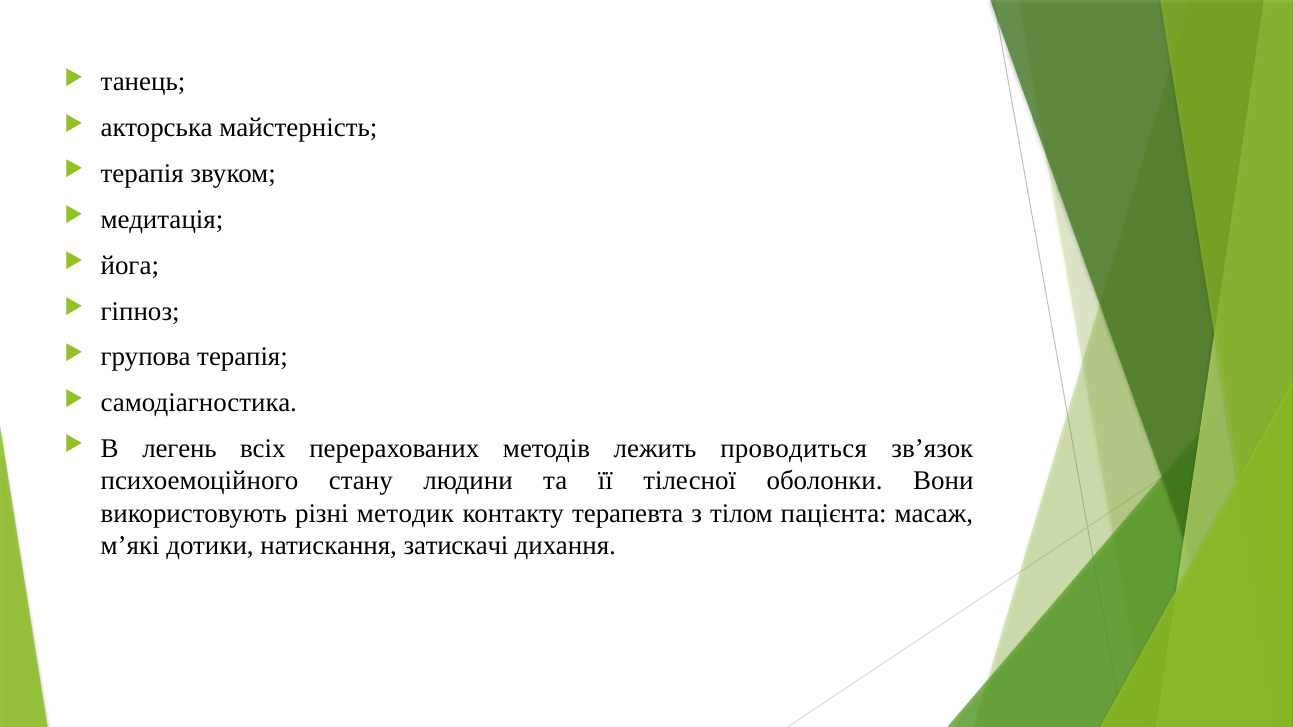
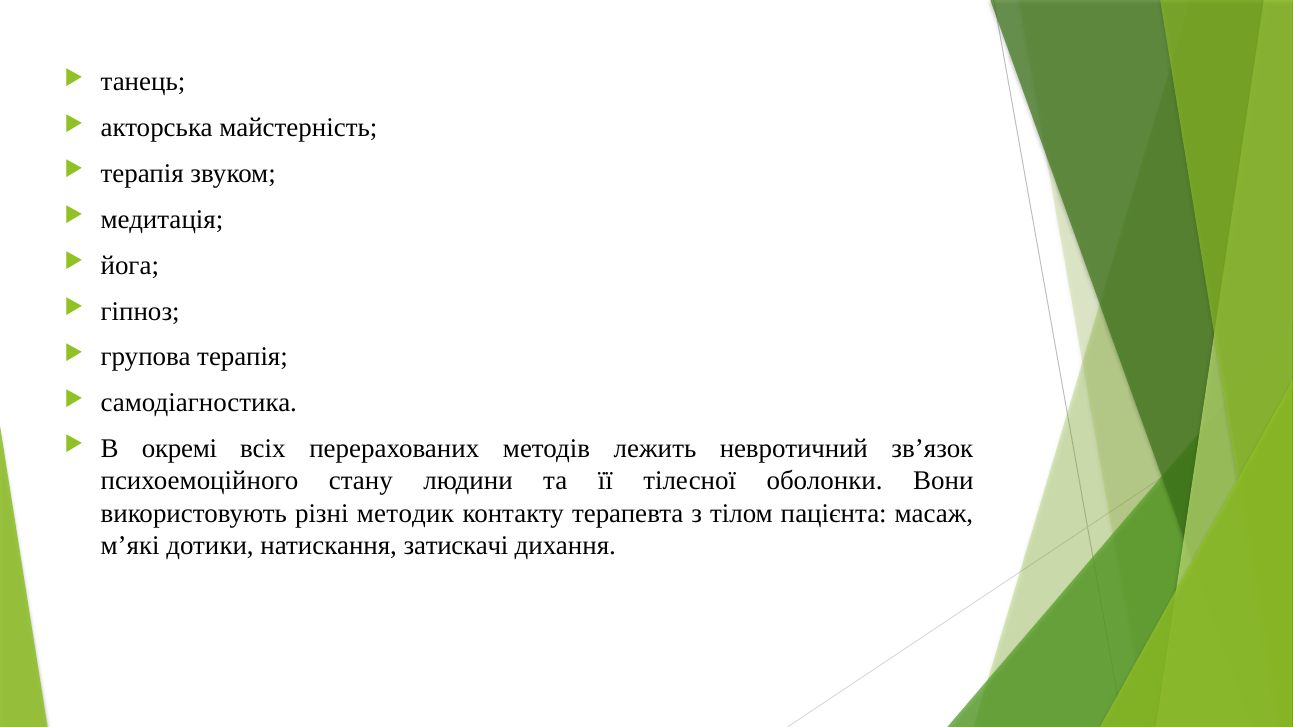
легень: легень -> окремі
проводиться: проводиться -> невротичний
